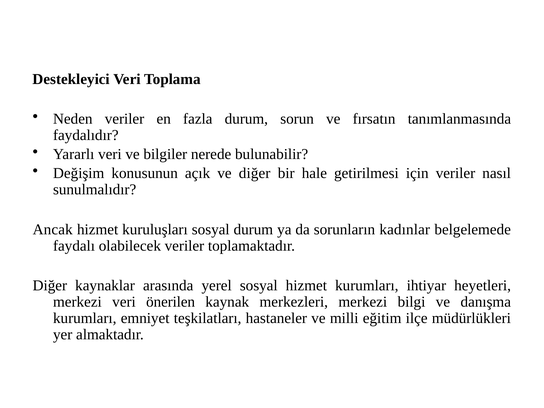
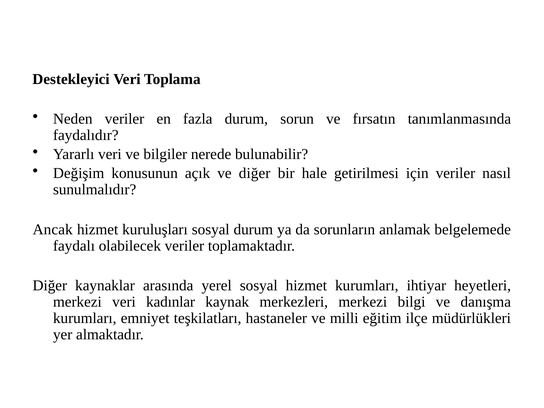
kadınlar: kadınlar -> anlamak
önerilen: önerilen -> kadınlar
